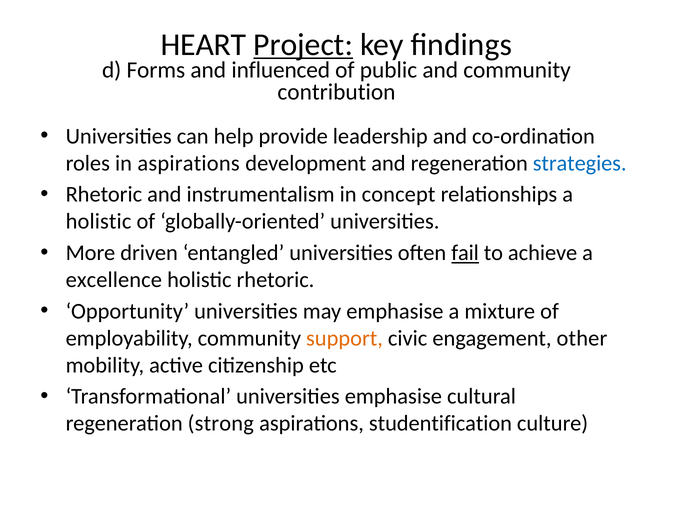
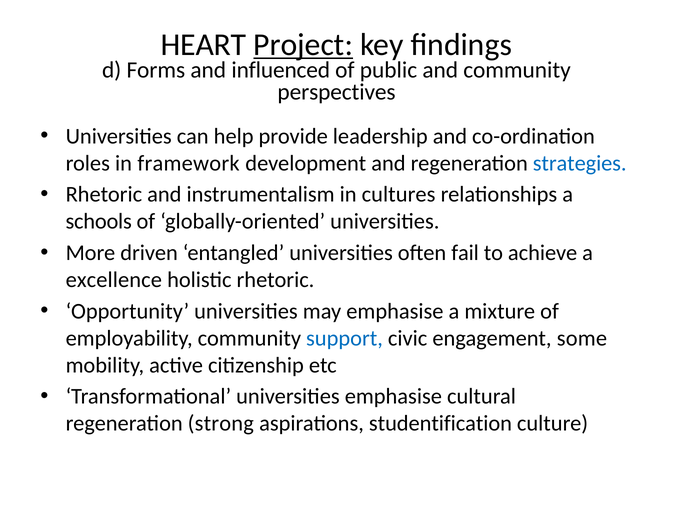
contribution: contribution -> perspectives
in aspirations: aspirations -> framework
concept: concept -> cultures
holistic at (98, 221): holistic -> schools
fail underline: present -> none
support colour: orange -> blue
other: other -> some
